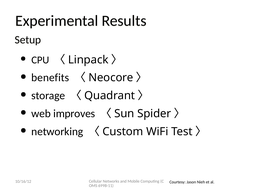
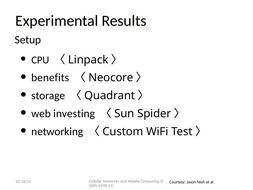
improves: improves -> investing
